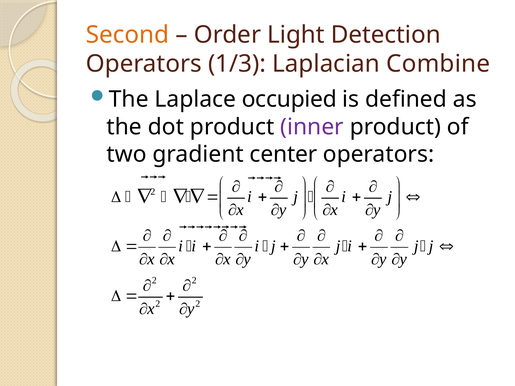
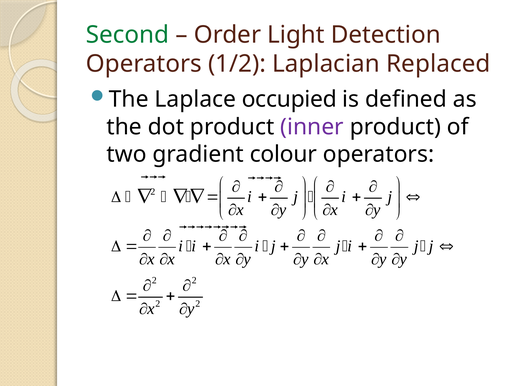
Second colour: orange -> green
1/3: 1/3 -> 1/2
Combine: Combine -> Replaced
center: center -> colour
